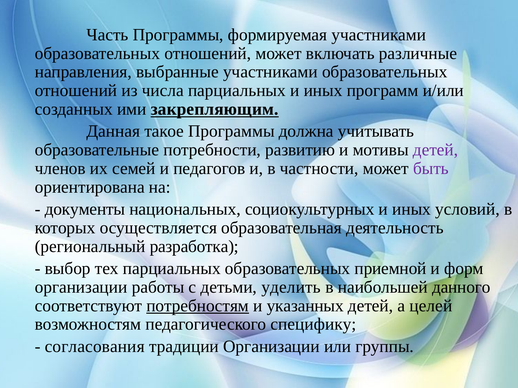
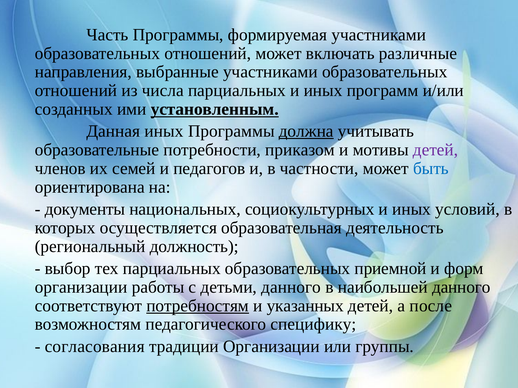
закрепляющим: закрепляющим -> установленным
Данная такое: такое -> иных
должна underline: none -> present
развитию: развитию -> приказом
быть colour: purple -> blue
разработка: разработка -> должность
детьми уделить: уделить -> данного
целей: целей -> после
